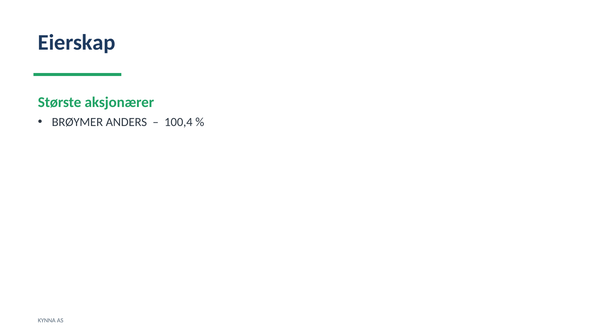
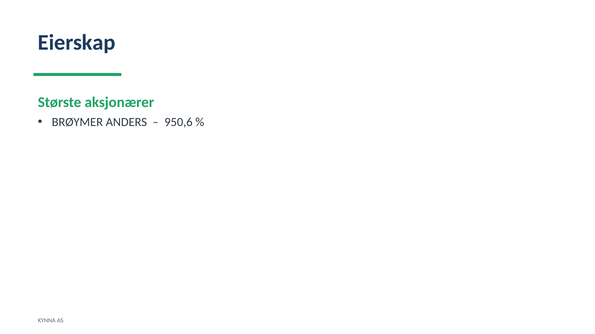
100,4: 100,4 -> 950,6
